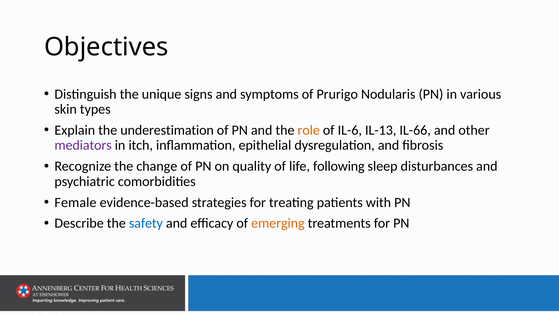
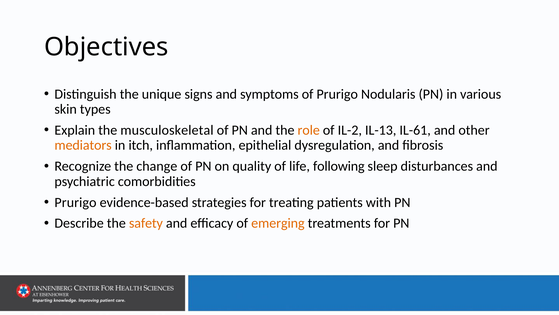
underestimation: underestimation -> musculoskeletal
IL-6: IL-6 -> IL-2
IL-66: IL-66 -> IL-61
mediators colour: purple -> orange
Female at (75, 202): Female -> Prurigo
safety colour: blue -> orange
